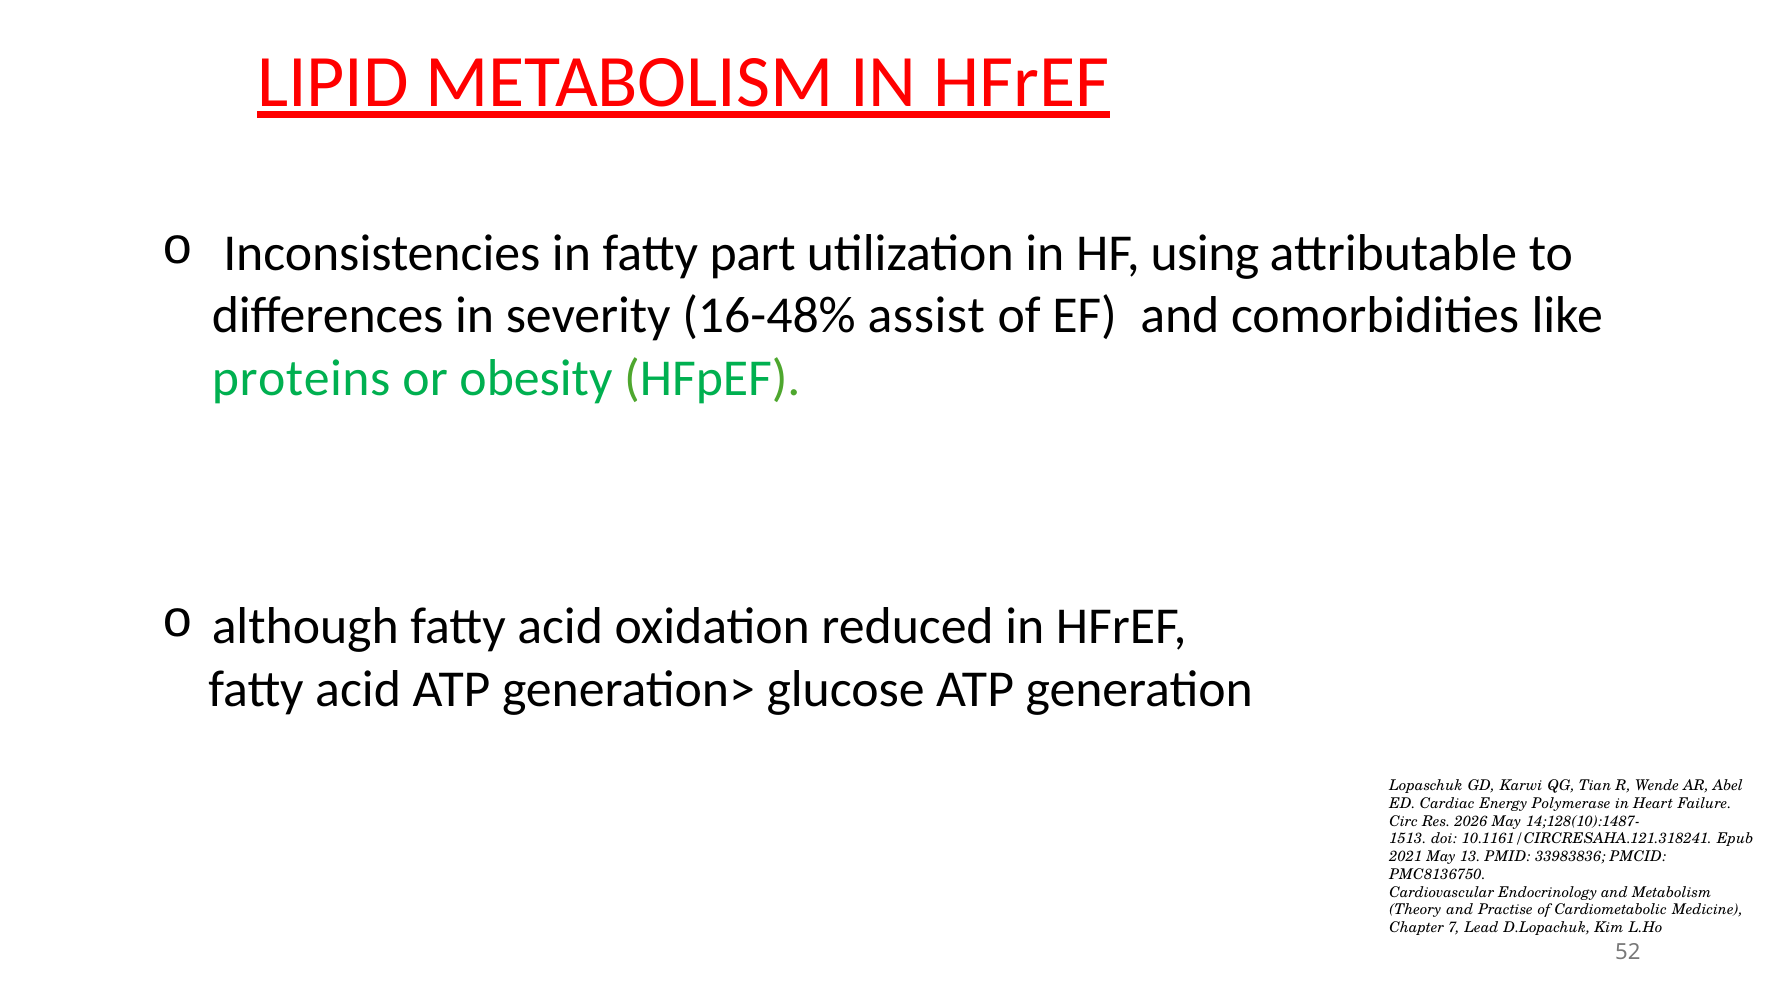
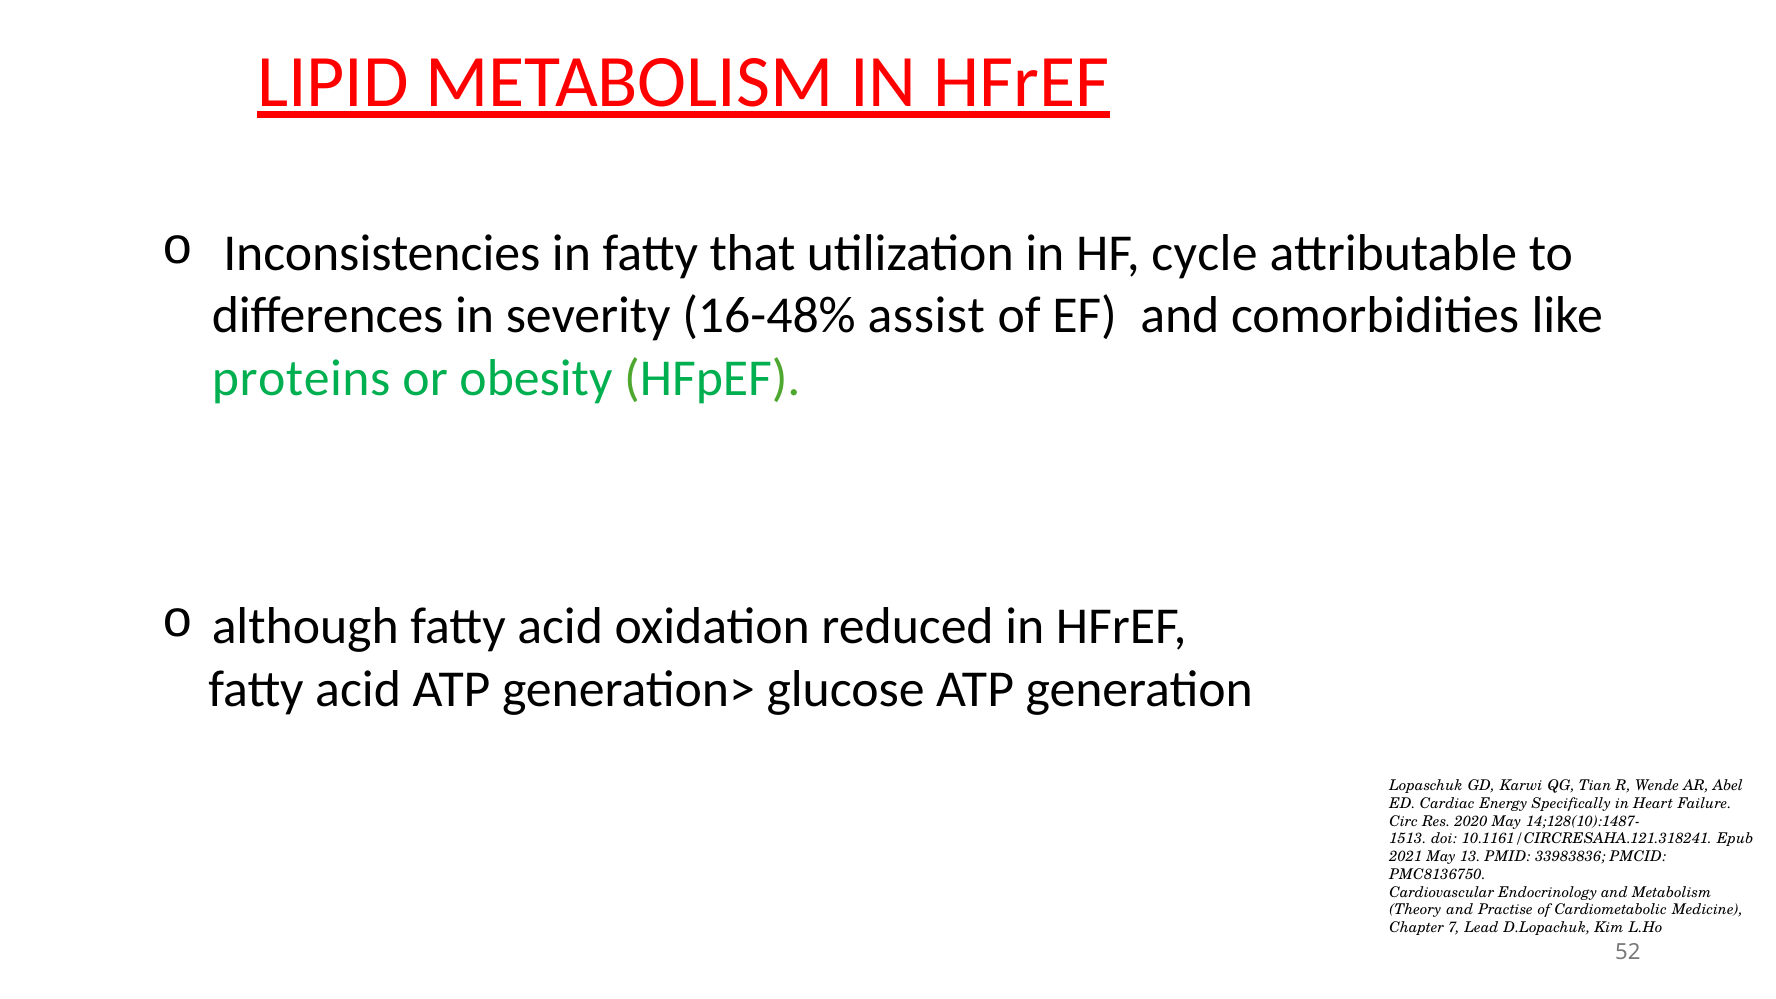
part: part -> that
using: using -> cycle
Polymerase: Polymerase -> Specifically
2026: 2026 -> 2020
